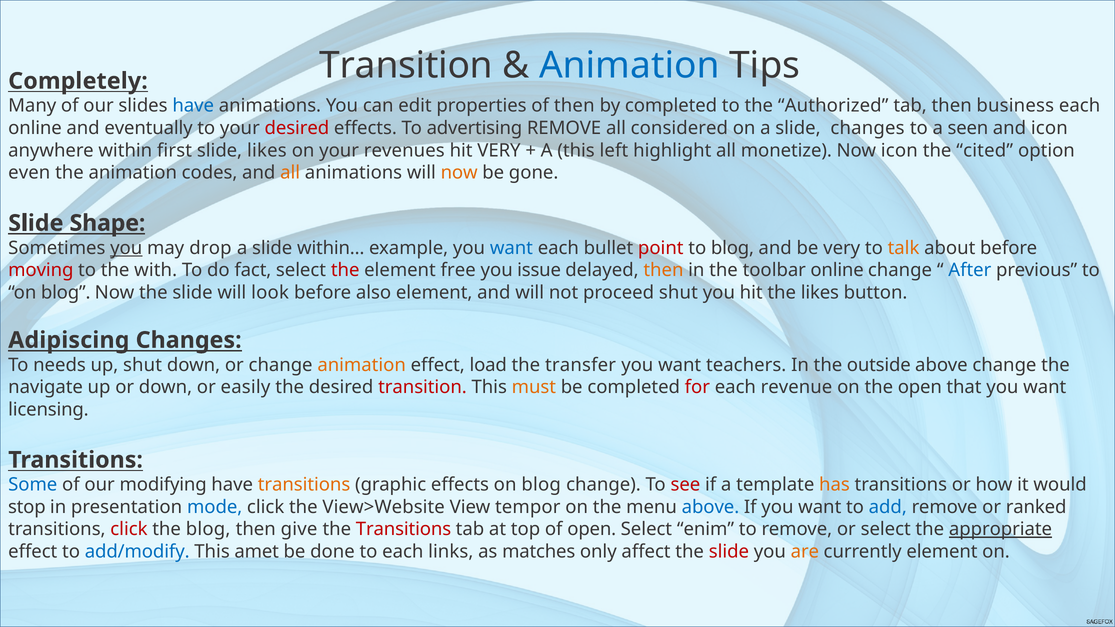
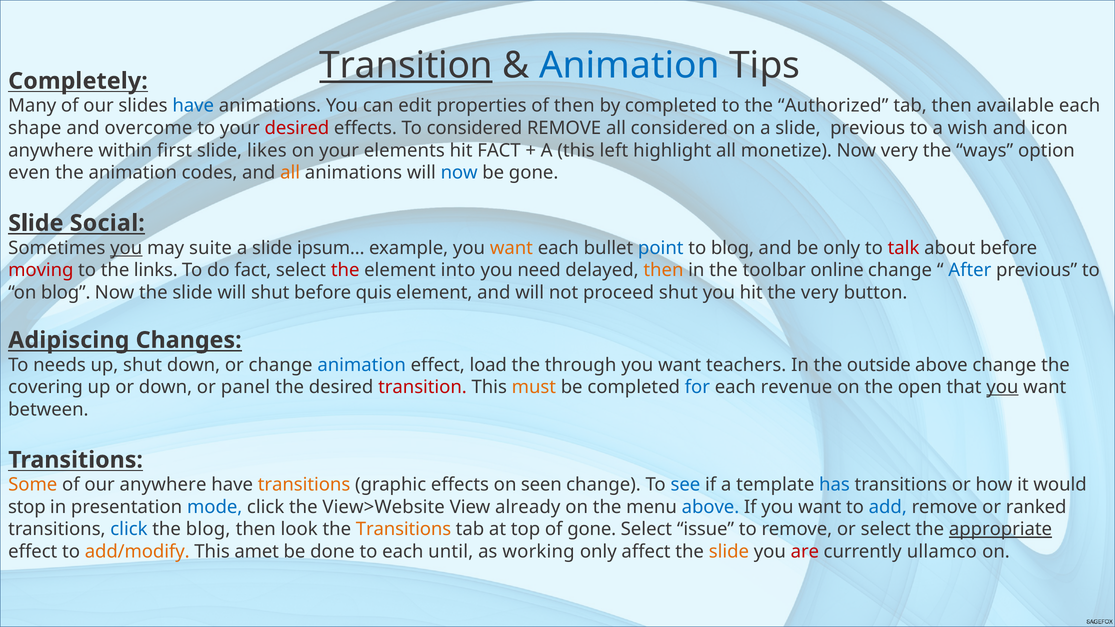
Transition at (406, 66) underline: none -> present
business: business -> available
online at (35, 128): online -> shape
eventually: eventually -> overcome
To advertising: advertising -> considered
slide changes: changes -> previous
seen: seen -> wish
revenues: revenues -> elements
hit VERY: VERY -> FACT
Now icon: icon -> very
cited: cited -> ways
now at (459, 173) colour: orange -> blue
Shape: Shape -> Social
drop: drop -> suite
within…: within… -> ipsum…
want at (511, 248) colour: blue -> orange
point colour: red -> blue
be very: very -> only
talk colour: orange -> red
with: with -> links
free: free -> into
issue: issue -> need
will look: look -> shut
also: also -> quis
the likes: likes -> very
animation at (362, 365) colour: orange -> blue
transfer: transfer -> through
navigate: navigate -> covering
easily: easily -> panel
for colour: red -> blue
you at (1002, 387) underline: none -> present
licensing: licensing -> between
Some colour: blue -> orange
our modifying: modifying -> anywhere
effects on blog: blog -> seen
see colour: red -> blue
has colour: orange -> blue
tempor: tempor -> already
click at (129, 529) colour: red -> blue
give: give -> look
Transitions at (404, 529) colour: red -> orange
of open: open -> gone
enim: enim -> issue
add/modify colour: blue -> orange
links: links -> until
matches: matches -> working
slide at (729, 552) colour: red -> orange
are colour: orange -> red
currently element: element -> ullamco
